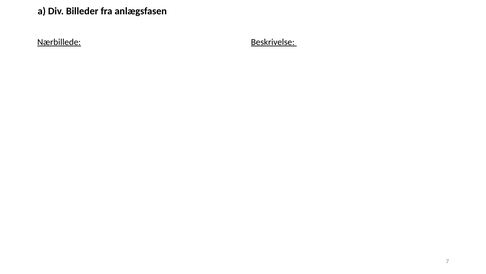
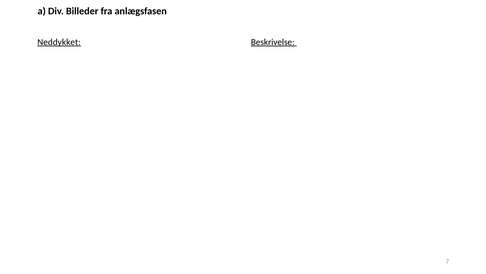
Nærbillede: Nærbillede -> Neddykket
